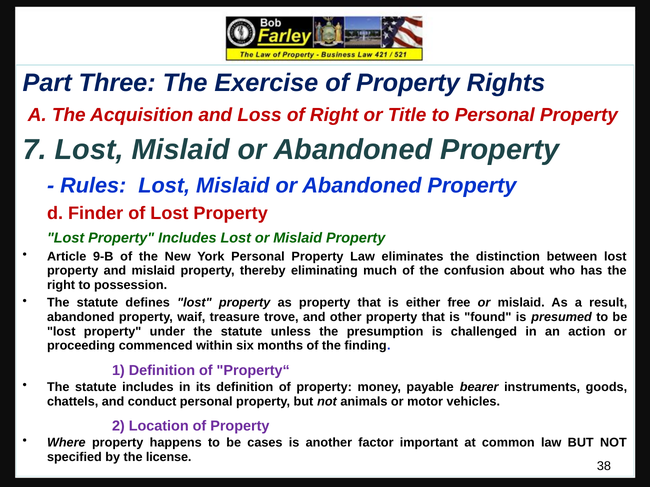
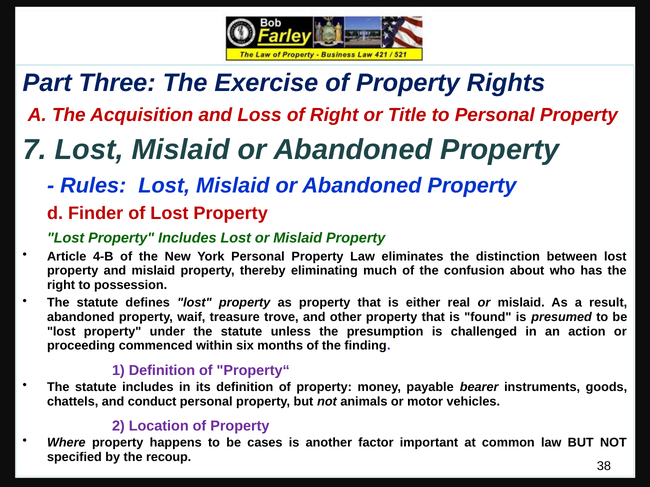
9-B: 9-B -> 4-B
free: free -> real
license: license -> recoup
